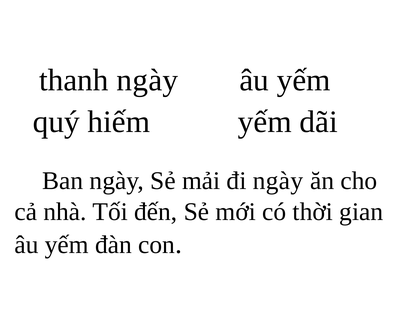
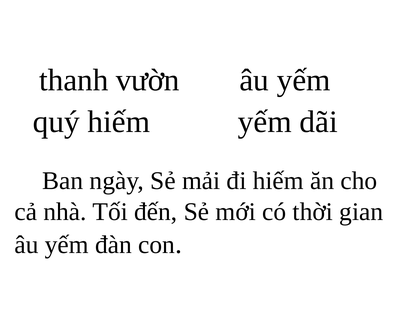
thanh ngày: ngày -> vườn
đi ngày: ngày -> hiếm
